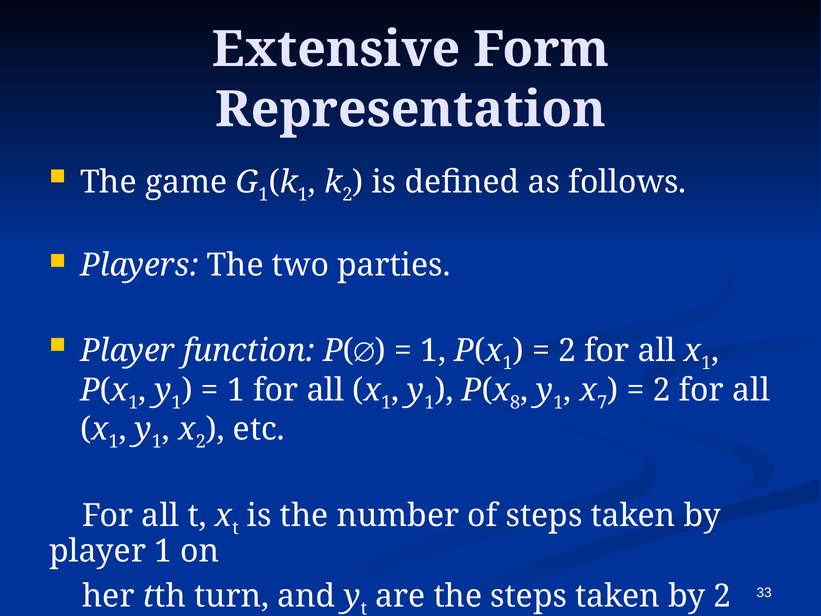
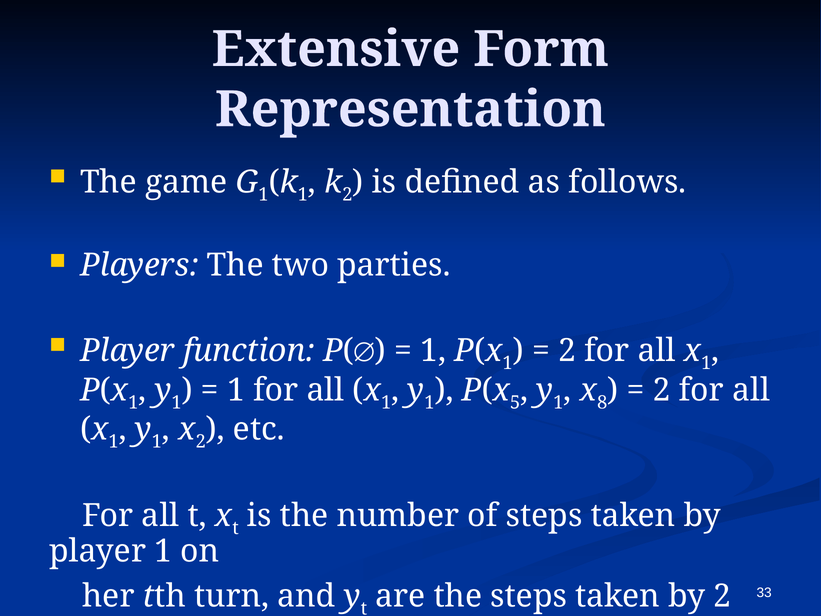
8: 8 -> 5
7: 7 -> 8
